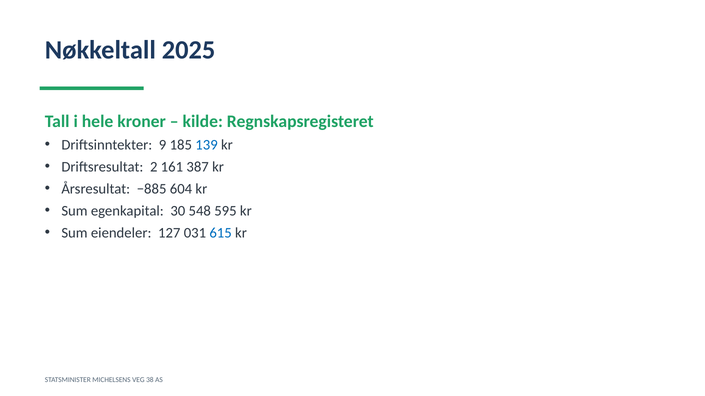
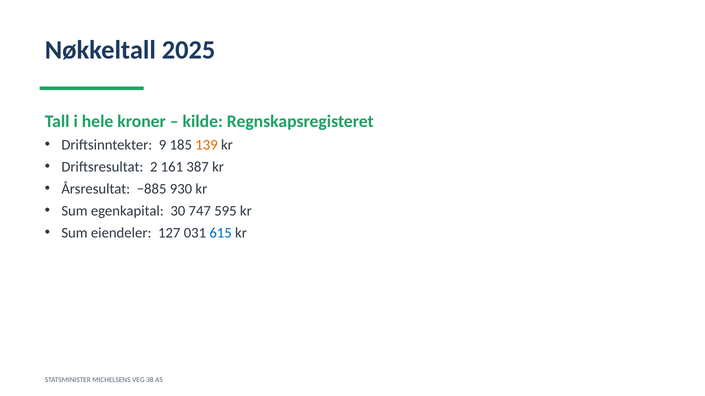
139 colour: blue -> orange
604: 604 -> 930
548: 548 -> 747
